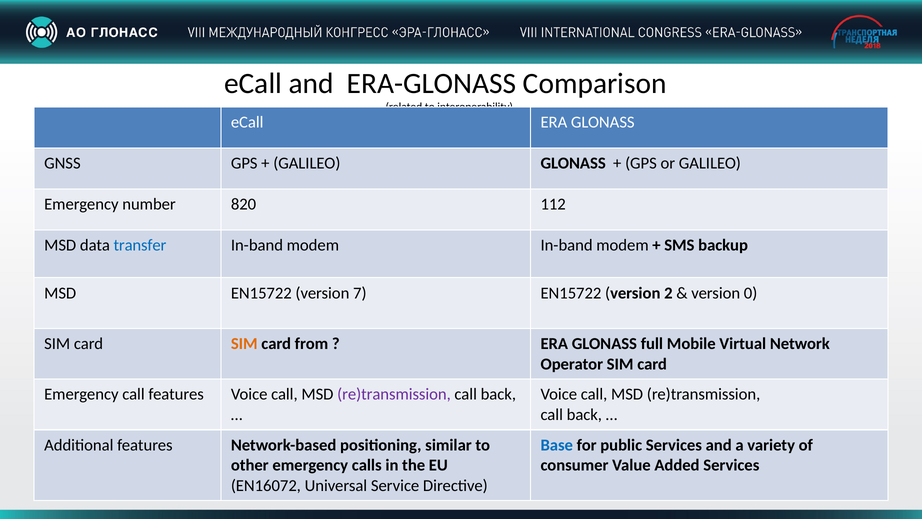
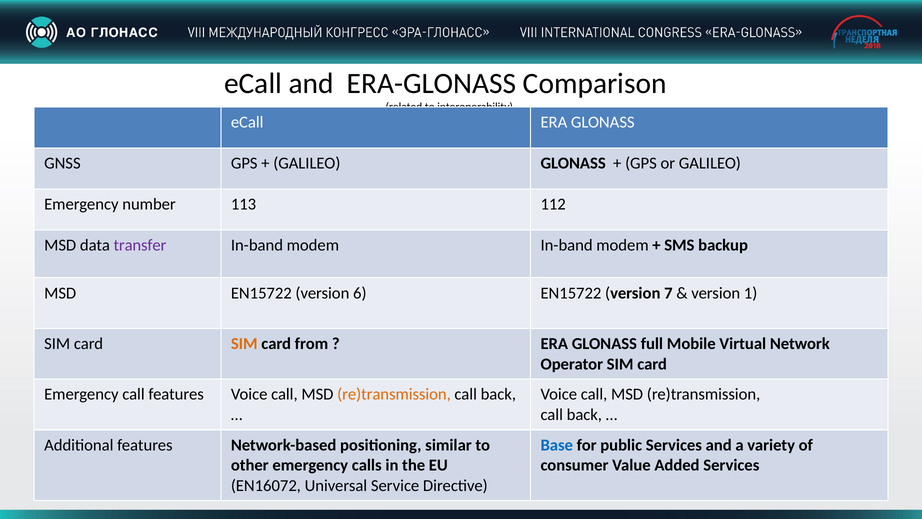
820: 820 -> 113
transfer colour: blue -> purple
7: 7 -> 6
2: 2 -> 7
0: 0 -> 1
re)transmission at (394, 394) colour: purple -> orange
